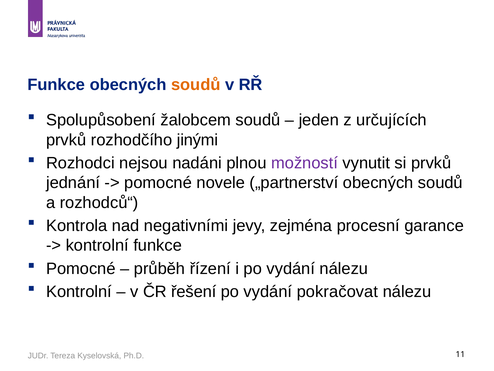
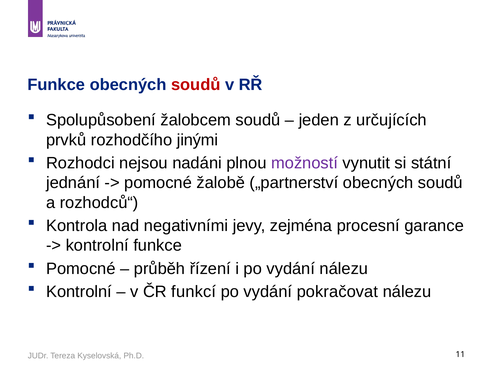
soudů at (196, 85) colour: orange -> red
si prvků: prvků -> státní
novele: novele -> žalobě
řešení: řešení -> funkcí
